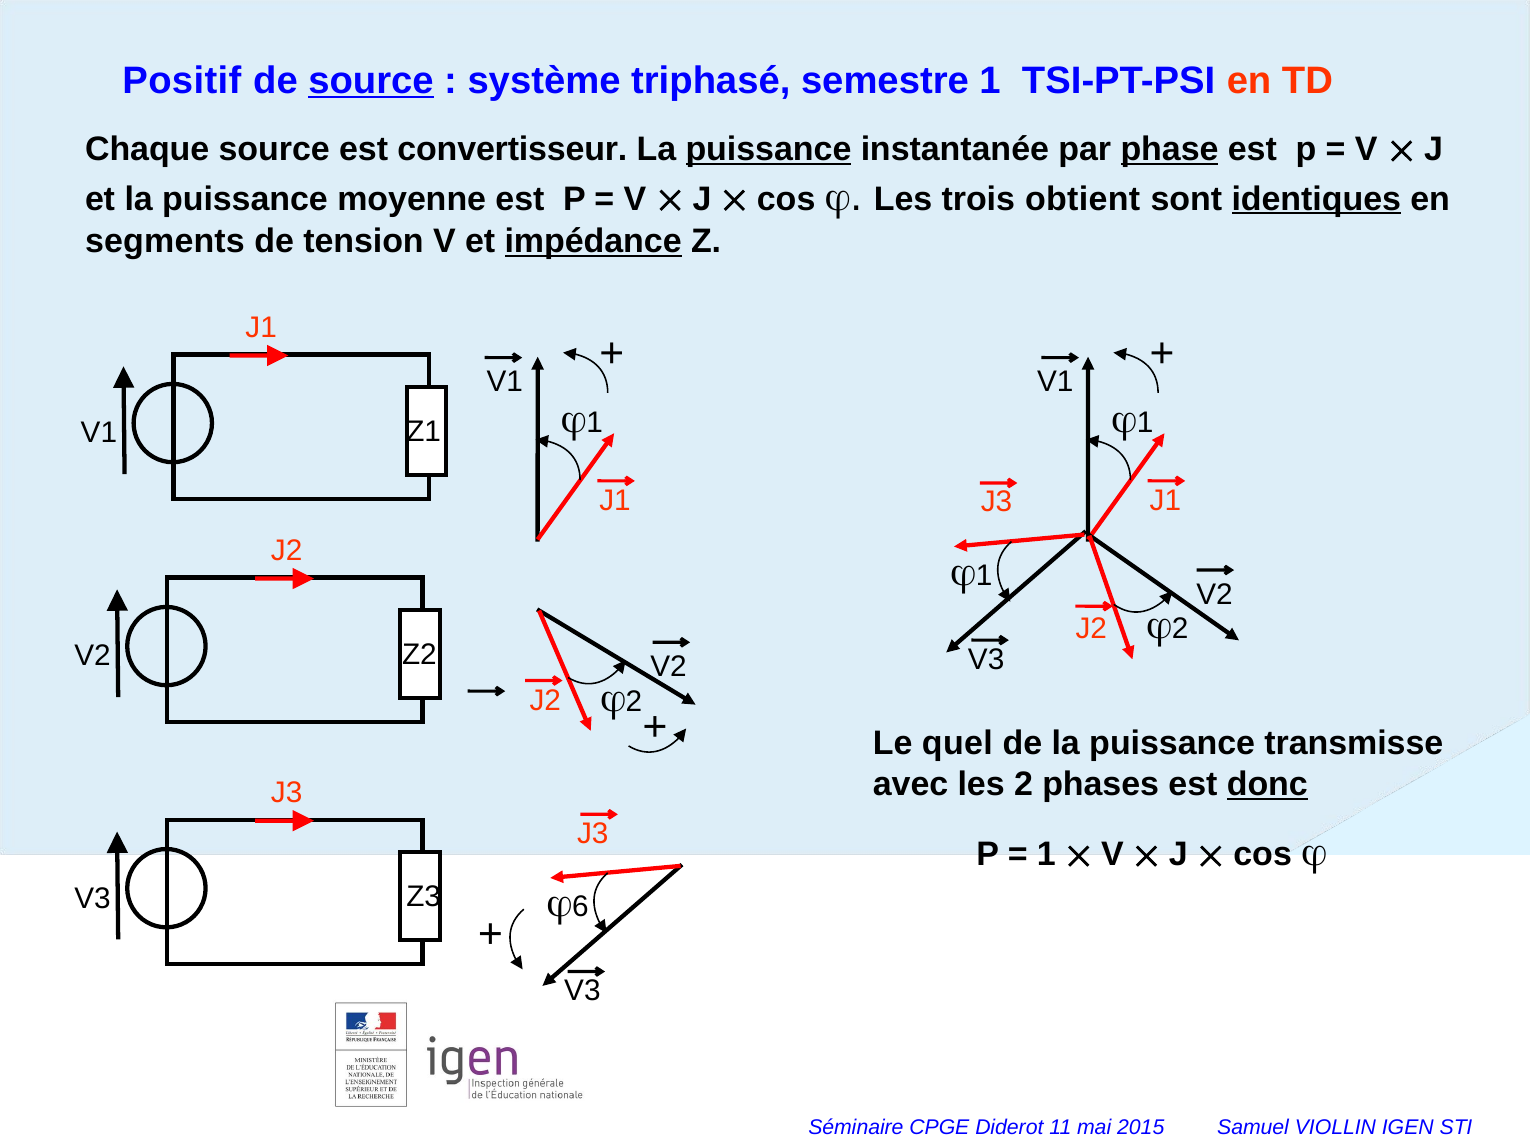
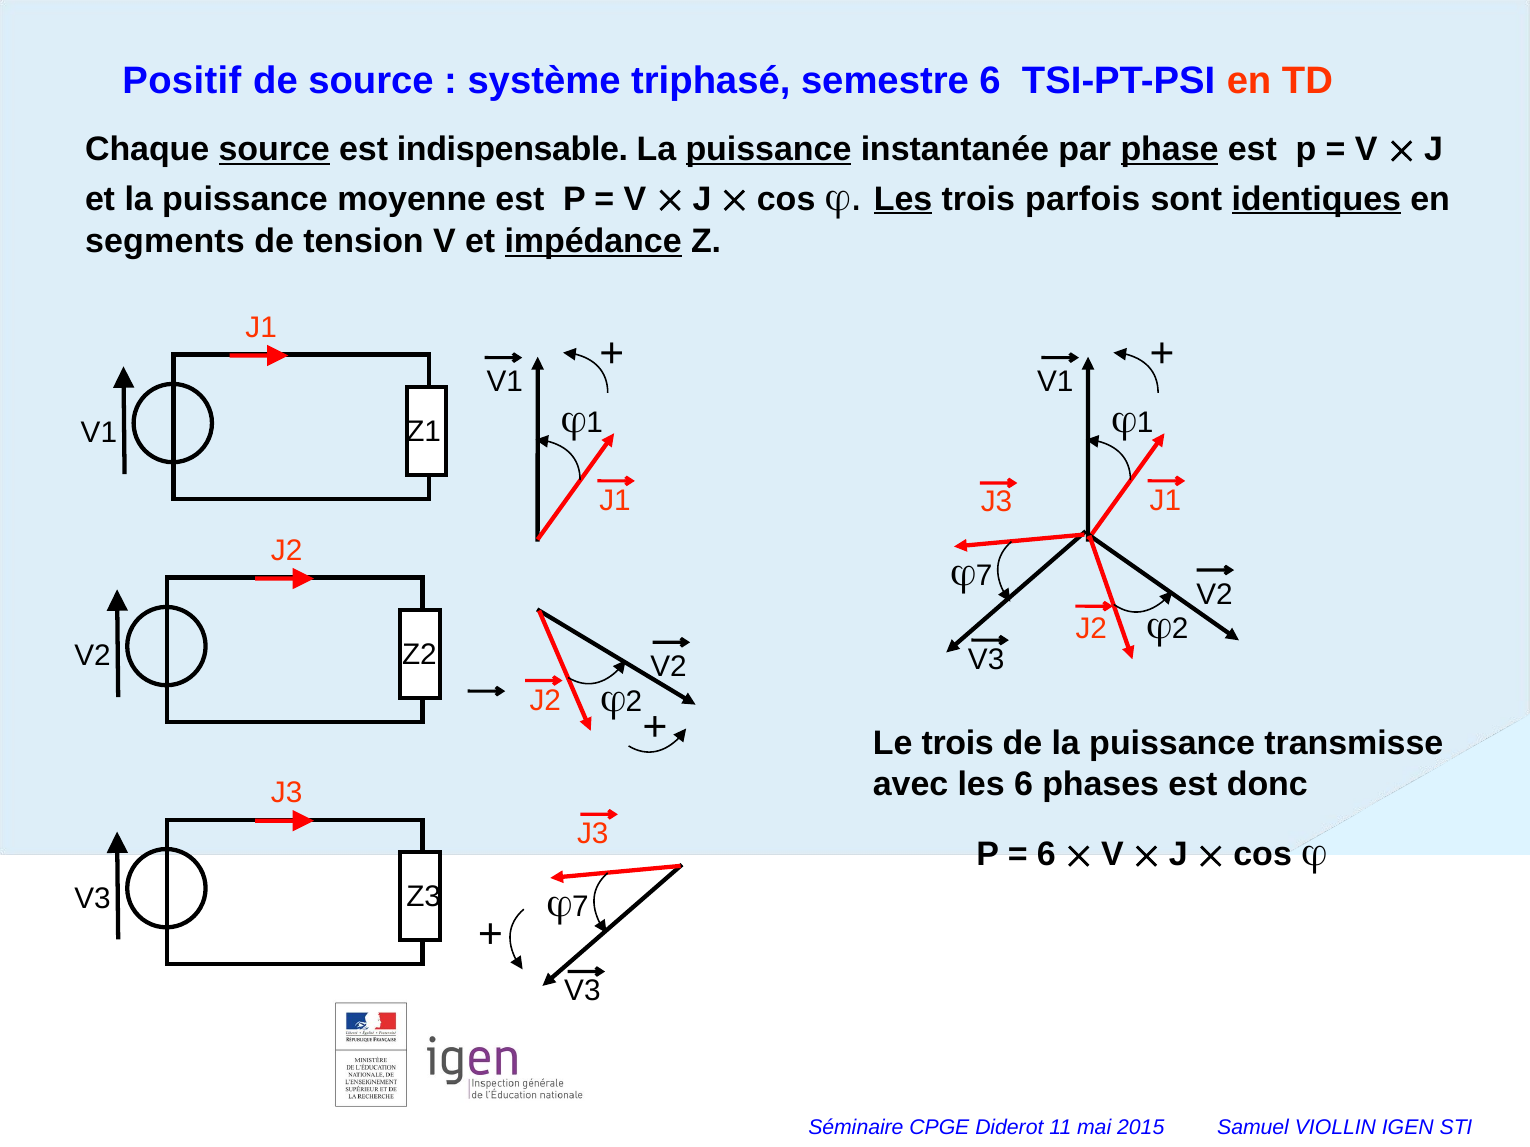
source at (371, 81) underline: present -> none
semestre 1: 1 -> 6
source at (274, 150) underline: none -> present
convertisseur: convertisseur -> indispensable
Les at (903, 199) underline: none -> present
obtient: obtient -> parfois
1 at (984, 576): 1 -> 7
Le quel: quel -> trois
les 2: 2 -> 6
donc underline: present -> none
1 at (1046, 855): 1 -> 6
6 at (580, 907): 6 -> 7
